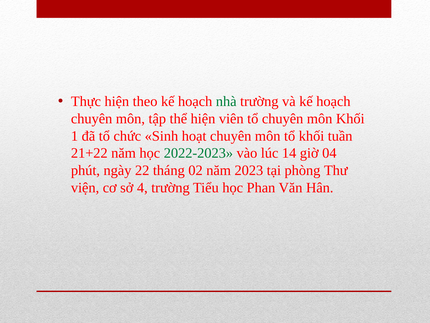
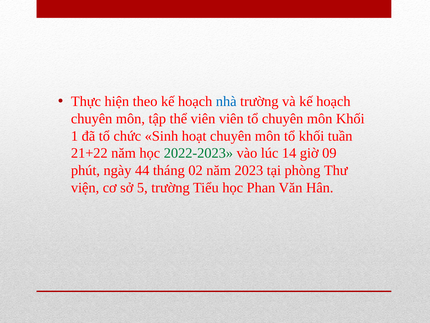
nhà colour: green -> blue
thể hiện: hiện -> viên
04: 04 -> 09
22: 22 -> 44
4: 4 -> 5
